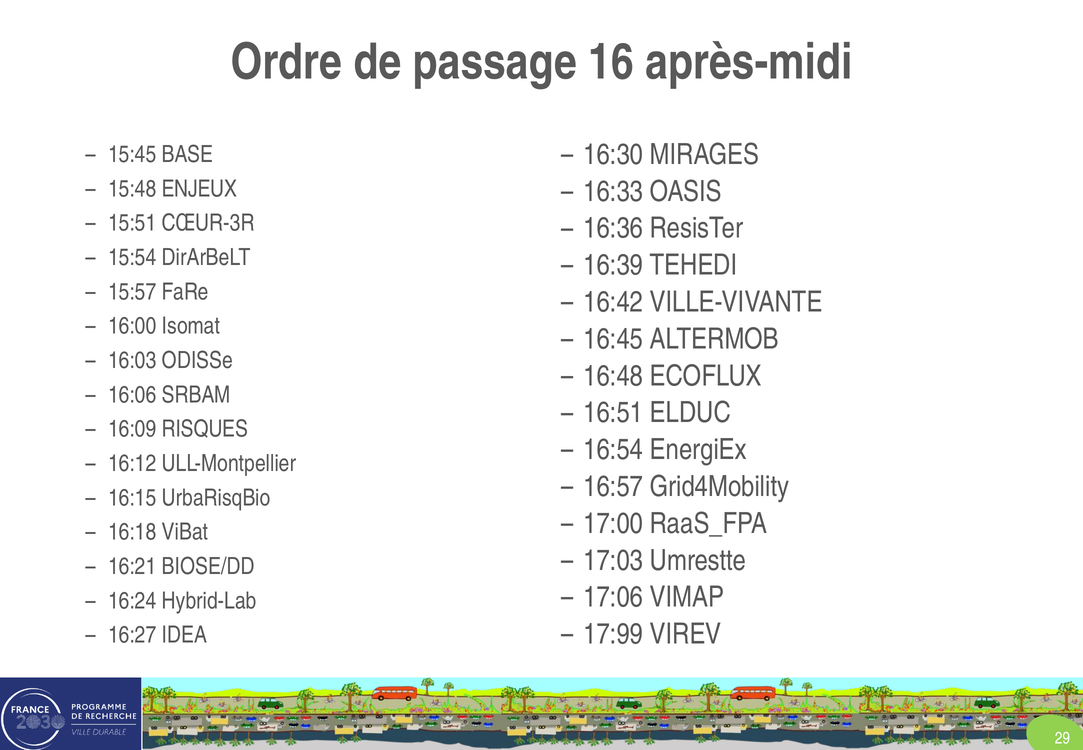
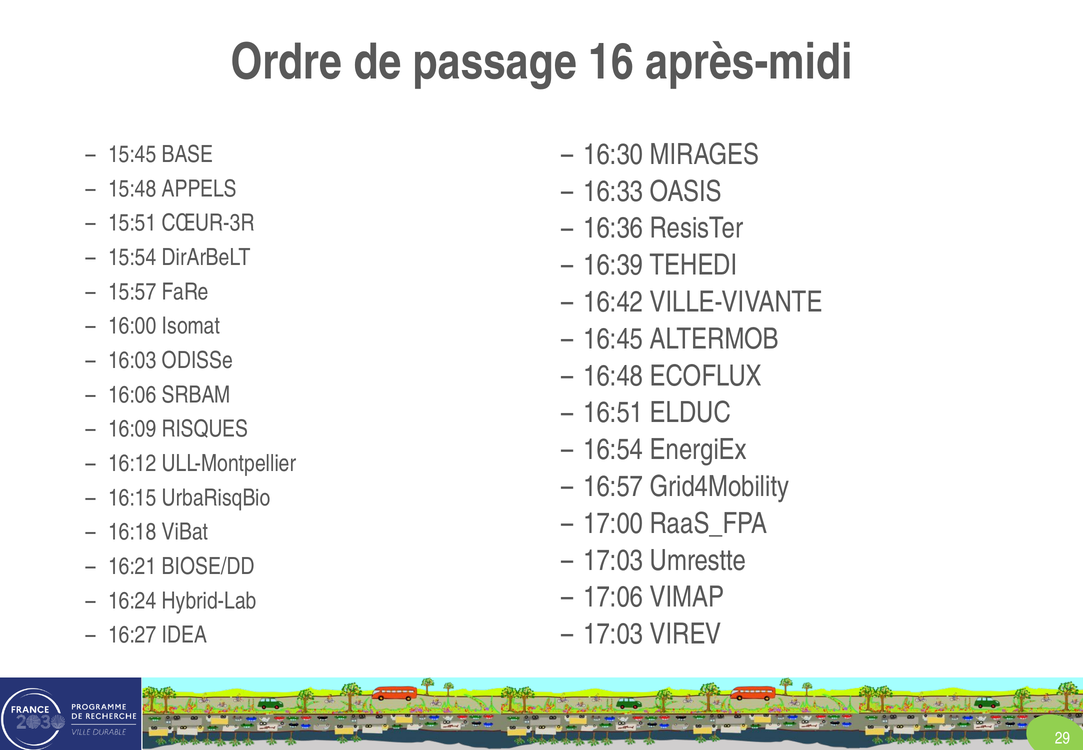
ENJEUX: ENJEUX -> APPELS
17:99 at (613, 634): 17:99 -> 17:03
